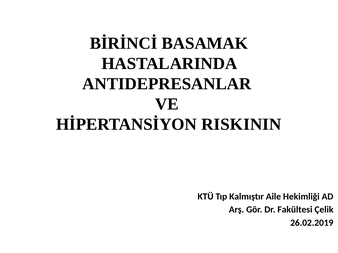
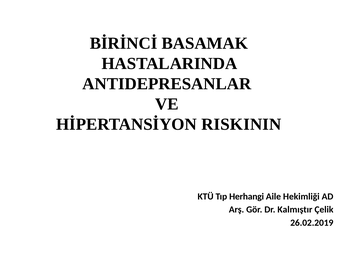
Kalmıştır: Kalmıştır -> Herhangi
Fakültesi: Fakültesi -> Kalmıştır
